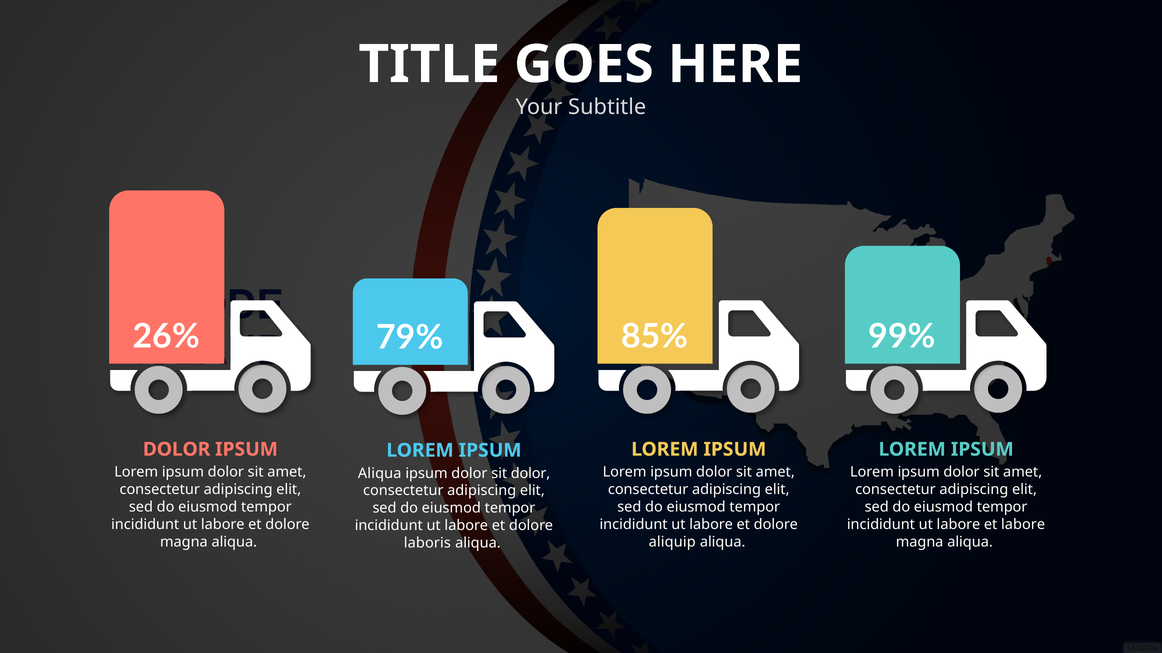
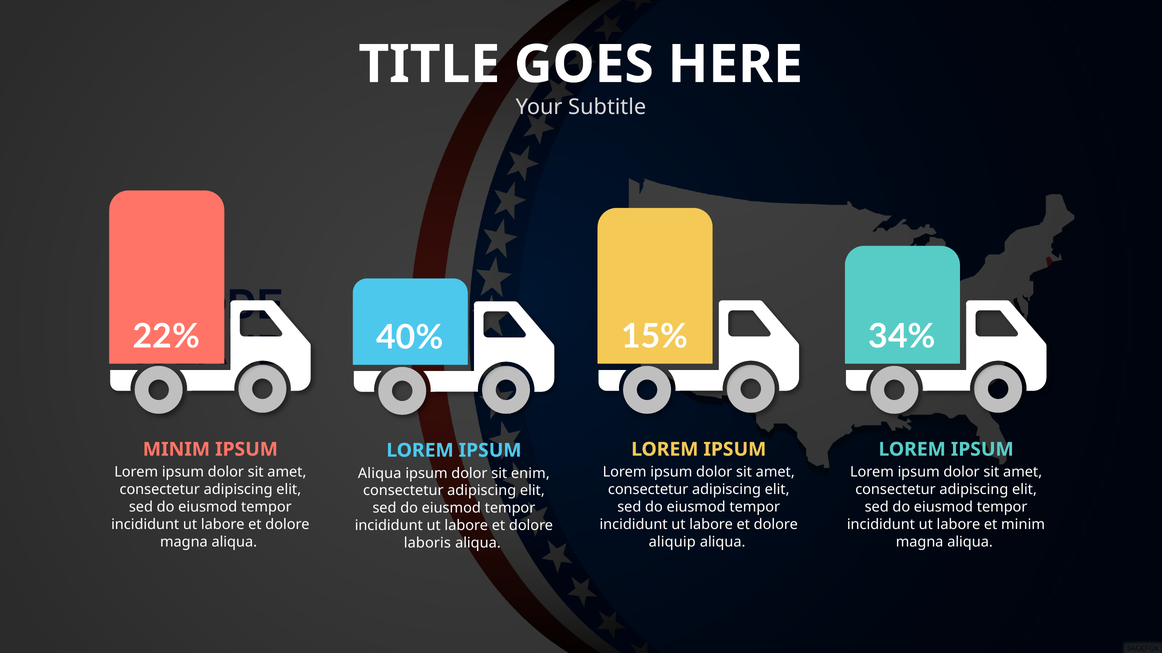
26%: 26% -> 22%
85%: 85% -> 15%
99%: 99% -> 34%
79%: 79% -> 40%
DOLOR at (177, 450): DOLOR -> MINIM
sit dolor: dolor -> enim
et labore: labore -> minim
